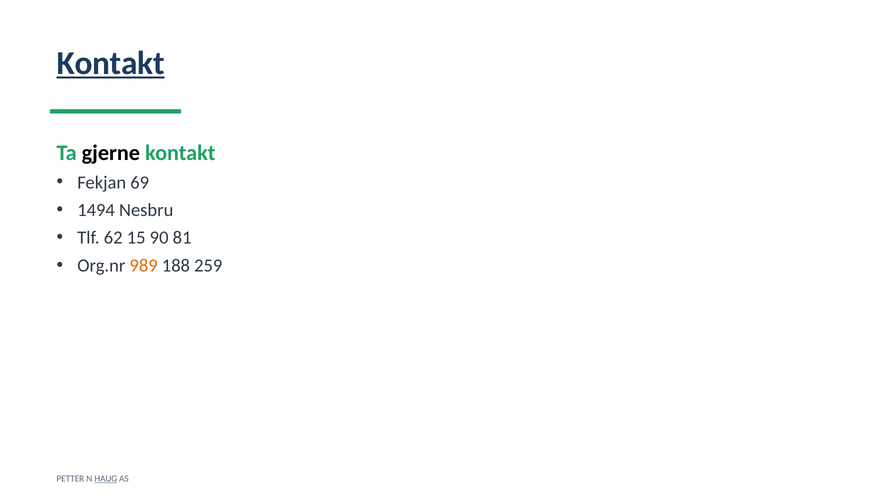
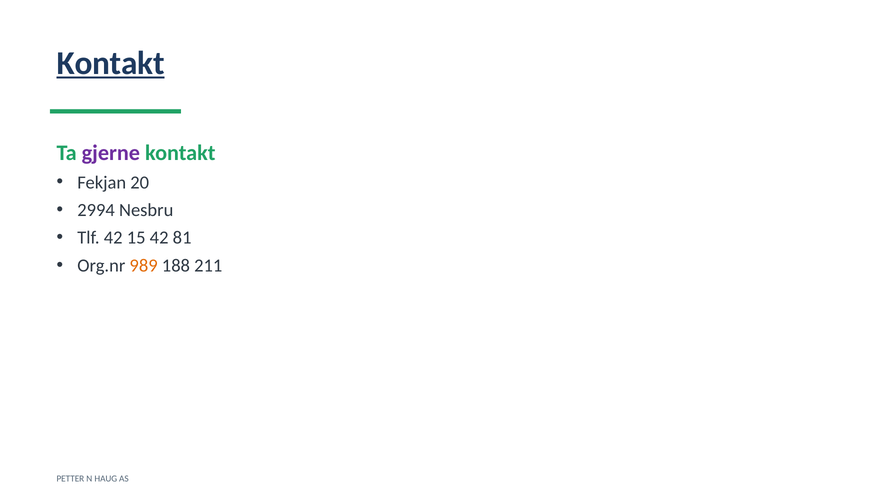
gjerne colour: black -> purple
69: 69 -> 20
1494: 1494 -> 2994
Tlf 62: 62 -> 42
15 90: 90 -> 42
259: 259 -> 211
HAUG underline: present -> none
